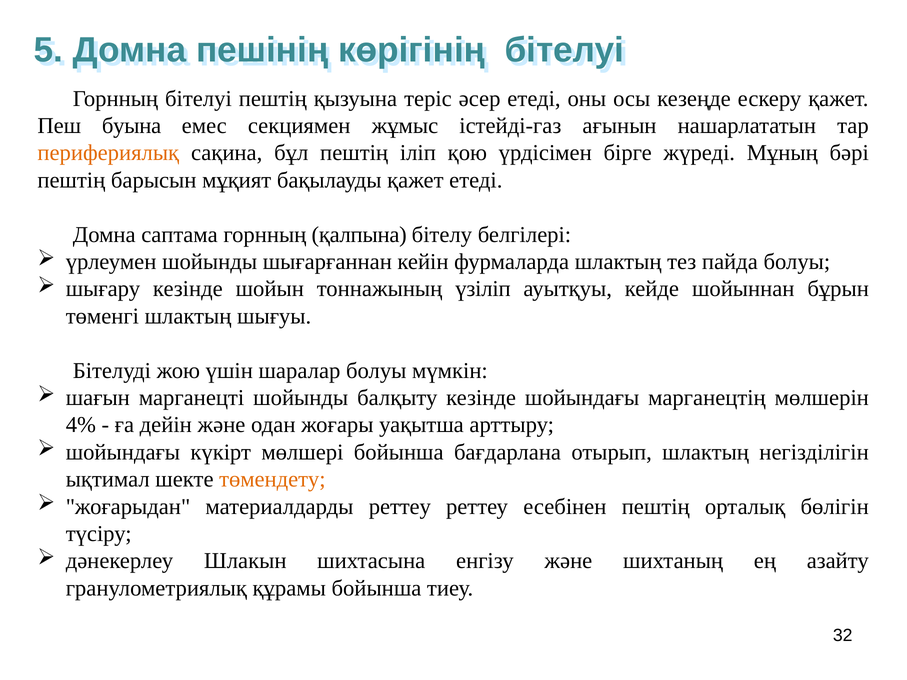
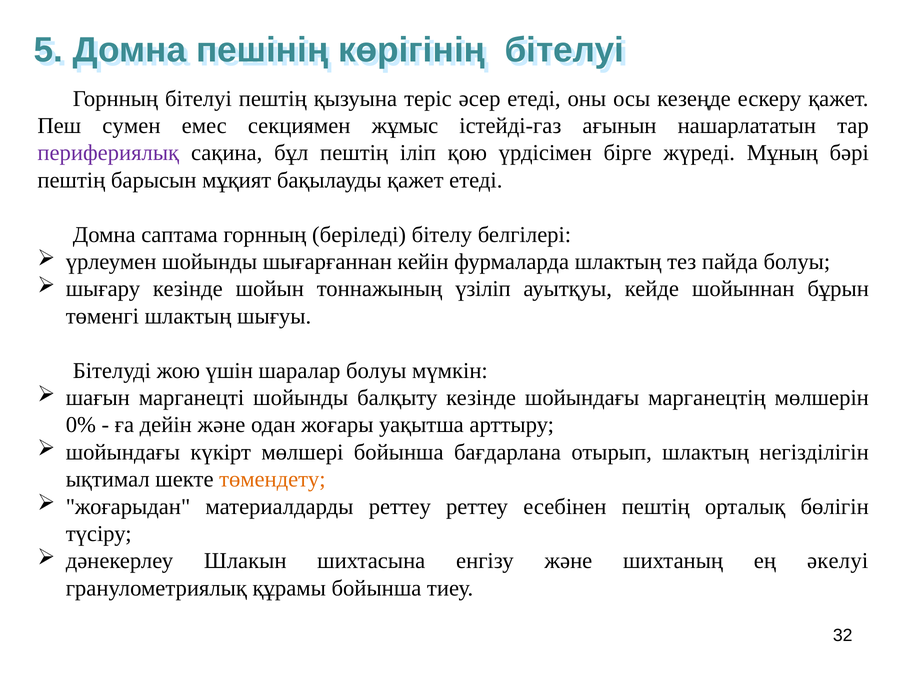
буына: буына -> сумен
перифериялық colour: orange -> purple
қалпына: қалпына -> беріледі
4%: 4% -> 0%
азайту: азайту -> әкелуі
